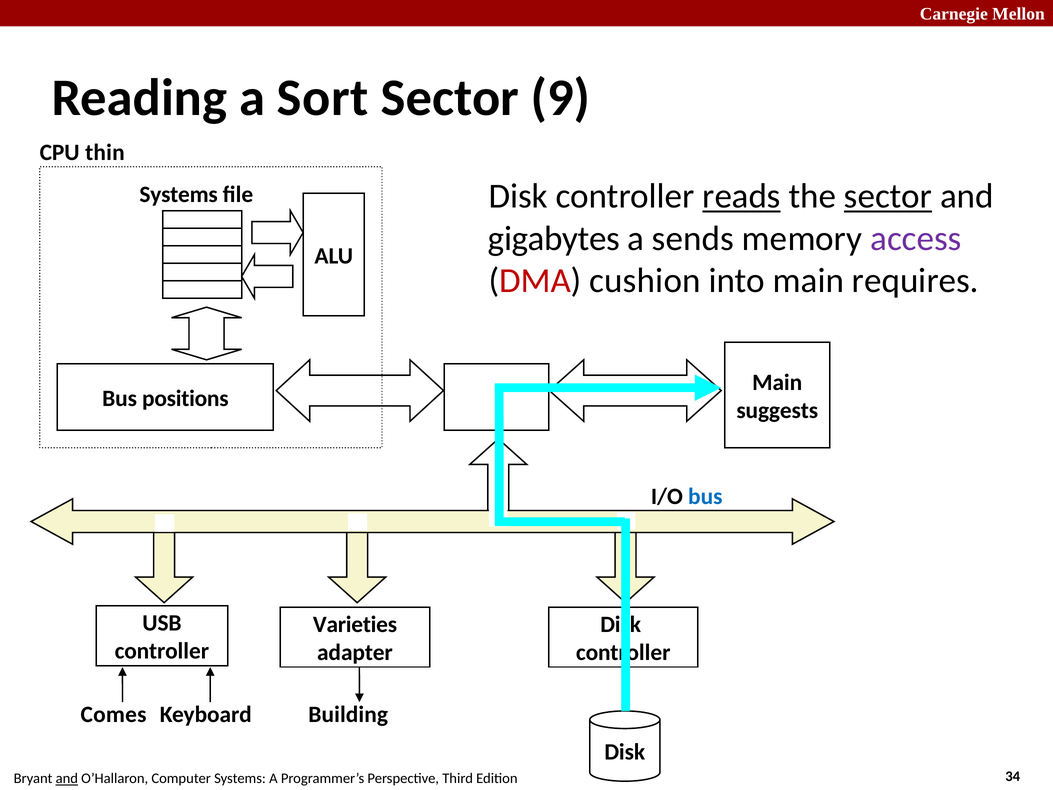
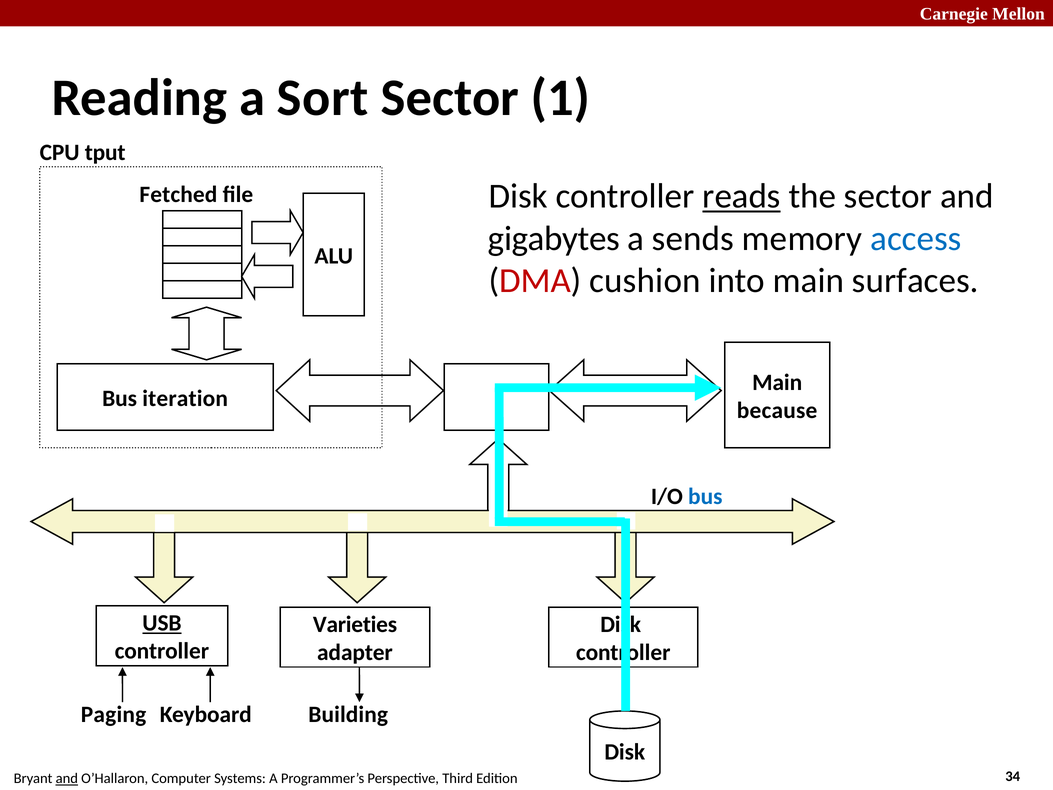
9: 9 -> 1
thin: thin -> tput
sector at (888, 196) underline: present -> none
Systems at (179, 195): Systems -> Fetched
access colour: purple -> blue
requires: requires -> surfaces
positions: positions -> iteration
suggests: suggests -> because
USB underline: none -> present
Comes: Comes -> Paging
